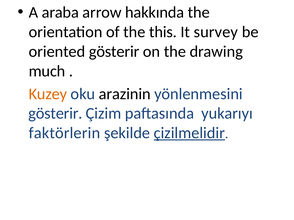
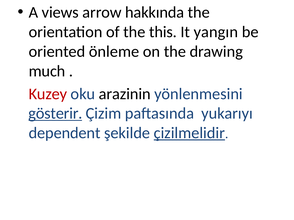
araba: araba -> views
survey: survey -> yangın
oriented gösterir: gösterir -> önleme
Kuzey colour: orange -> red
gösterir at (55, 114) underline: none -> present
faktörlerin: faktörlerin -> dependent
